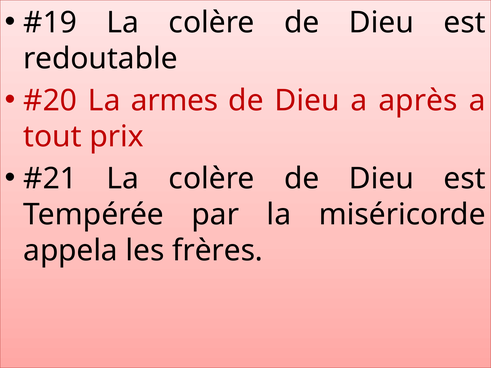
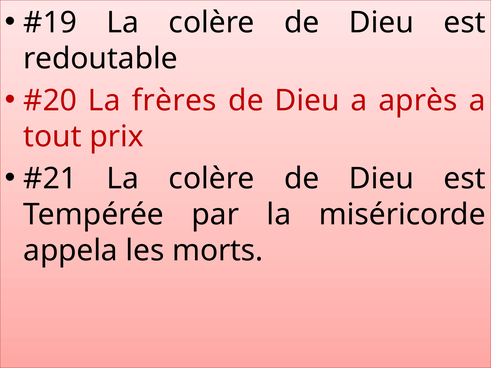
armes: armes -> frères
frères: frères -> morts
